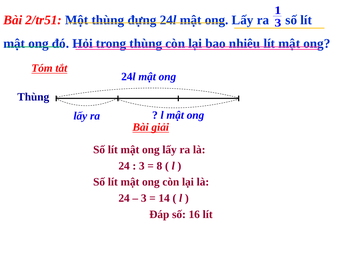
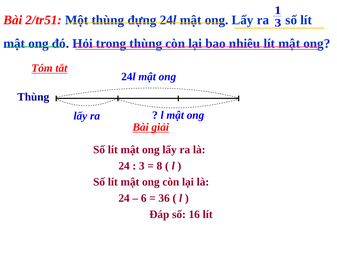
3 at (144, 198): 3 -> 6
14: 14 -> 36
